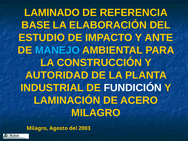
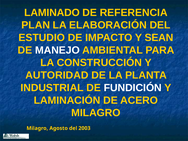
BASE: BASE -> PLAN
ANTE: ANTE -> SEAN
MANEJO colour: light blue -> white
